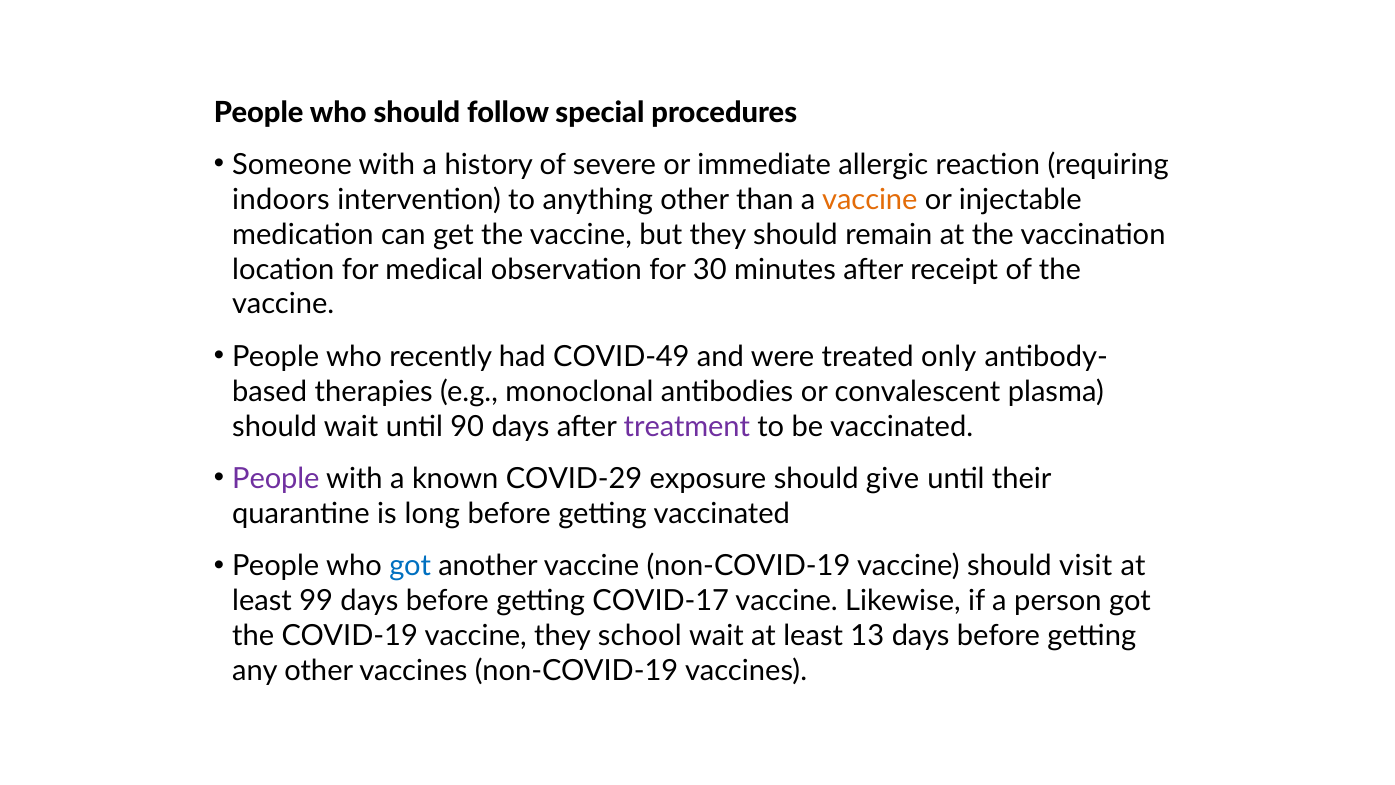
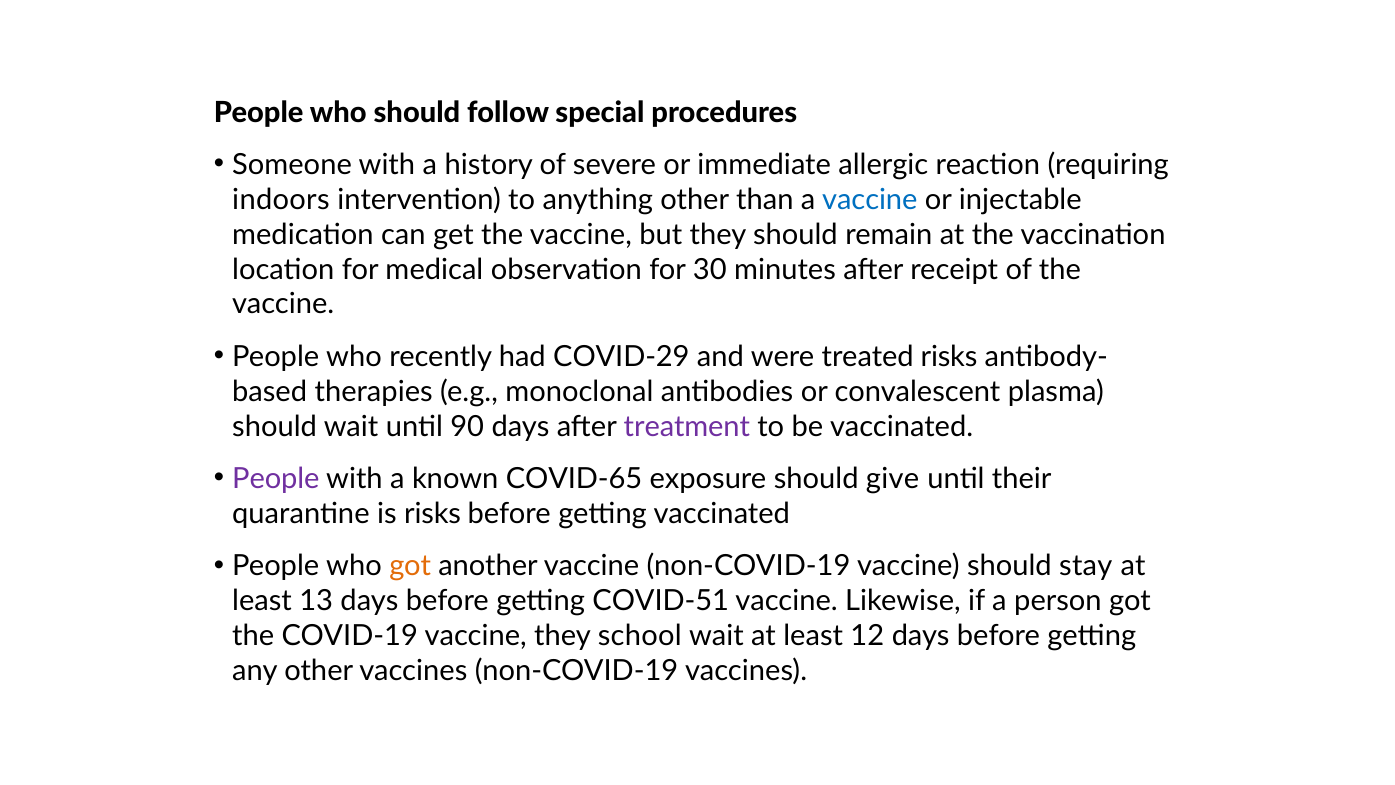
vaccine at (870, 200) colour: orange -> blue
COVID-49: COVID-49 -> COVID-29
treated only: only -> risks
COVID-29: COVID-29 -> COVID-65
is long: long -> risks
got at (410, 566) colour: blue -> orange
visit: visit -> stay
99: 99 -> 13
COVID-17: COVID-17 -> COVID-51
13: 13 -> 12
